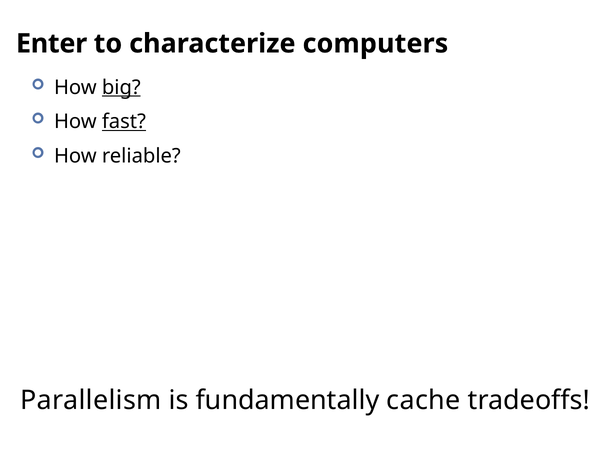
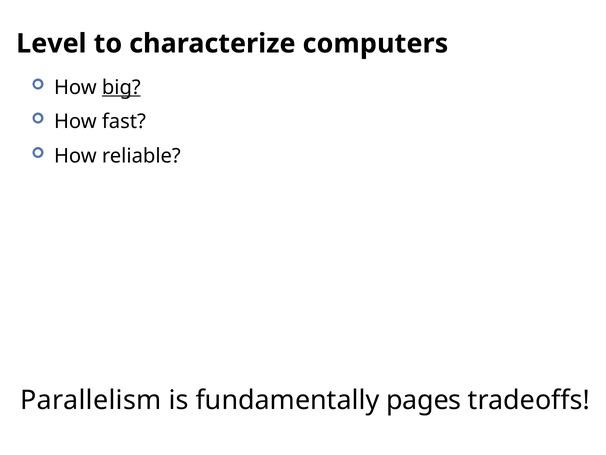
Enter: Enter -> Level
fast underline: present -> none
cache: cache -> pages
